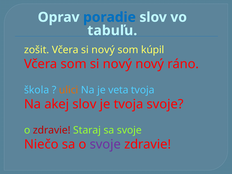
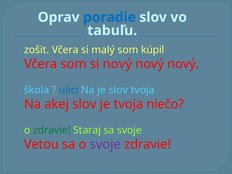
Včera si nový: nový -> malý
ráno at (183, 64): ráno -> nový
ulici colour: orange -> blue
je veta: veta -> slov
tvoja svoje: svoje -> niečo
zdravie at (52, 130) colour: red -> green
Niečo: Niečo -> Vetou
